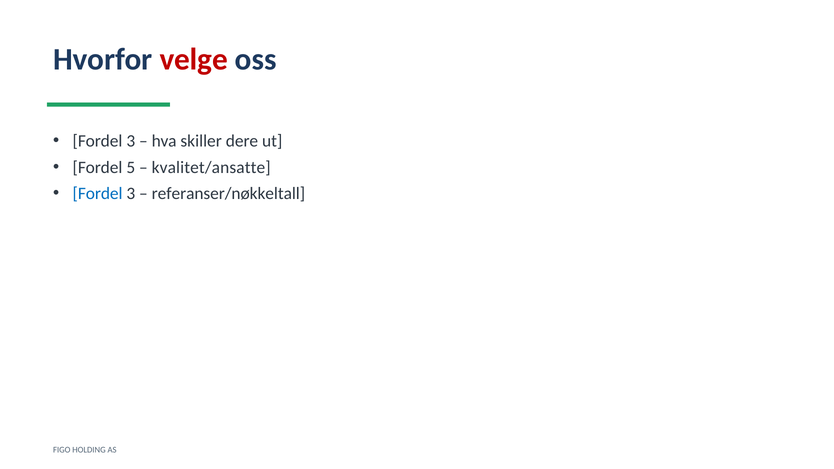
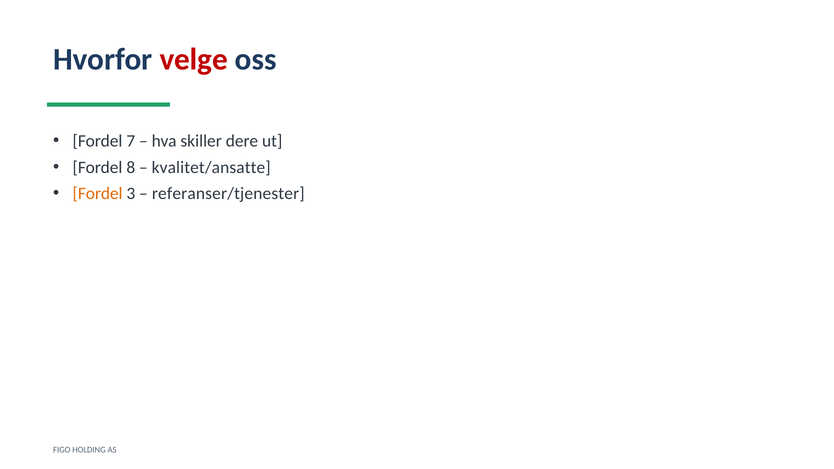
3 at (131, 141): 3 -> 7
5: 5 -> 8
Fordel at (98, 193) colour: blue -> orange
referanser/nøkkeltall: referanser/nøkkeltall -> referanser/tjenester
